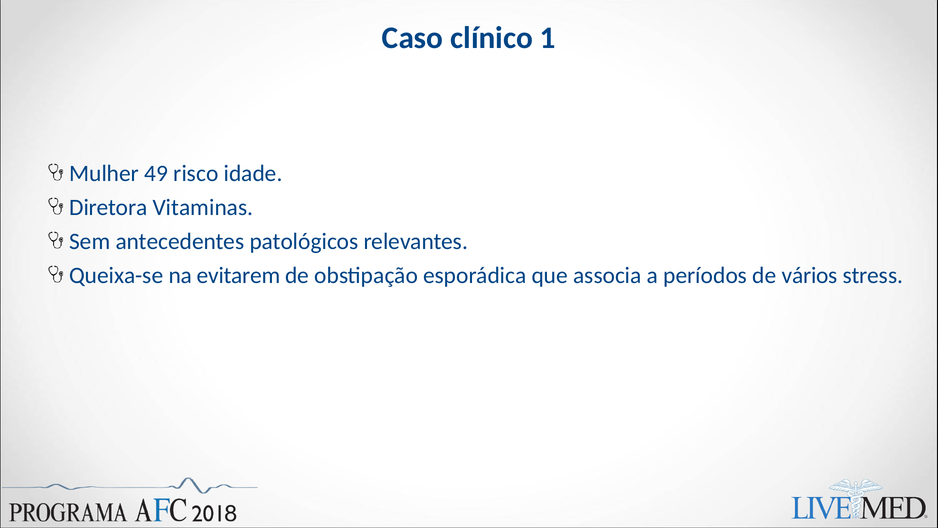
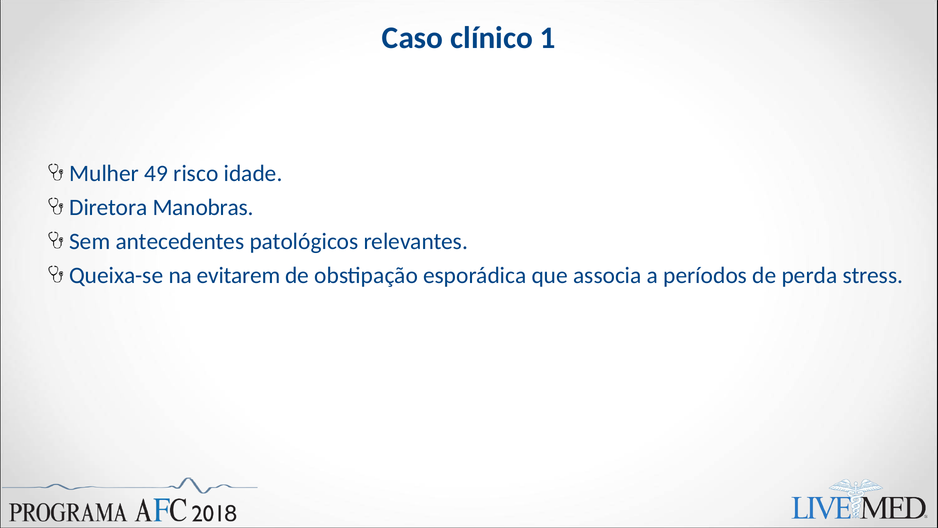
Vitaminas: Vitaminas -> Manobras
vários: vários -> perda
